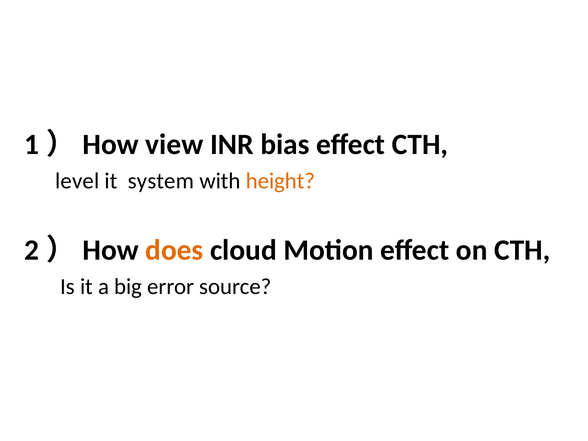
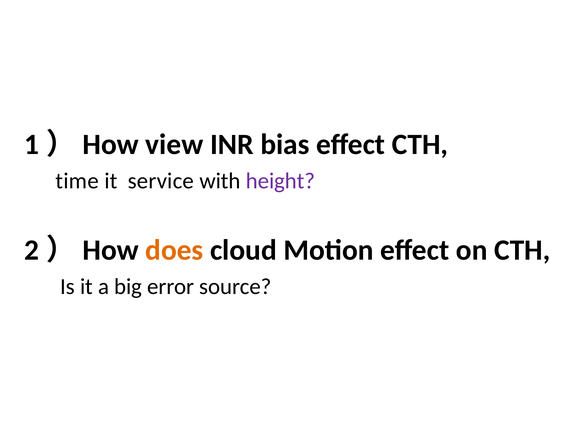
level: level -> time
system: system -> service
height colour: orange -> purple
